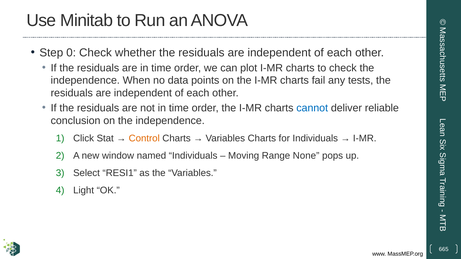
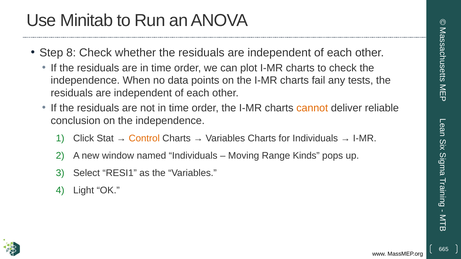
0: 0 -> 8
cannot colour: blue -> orange
None: None -> Kinds
